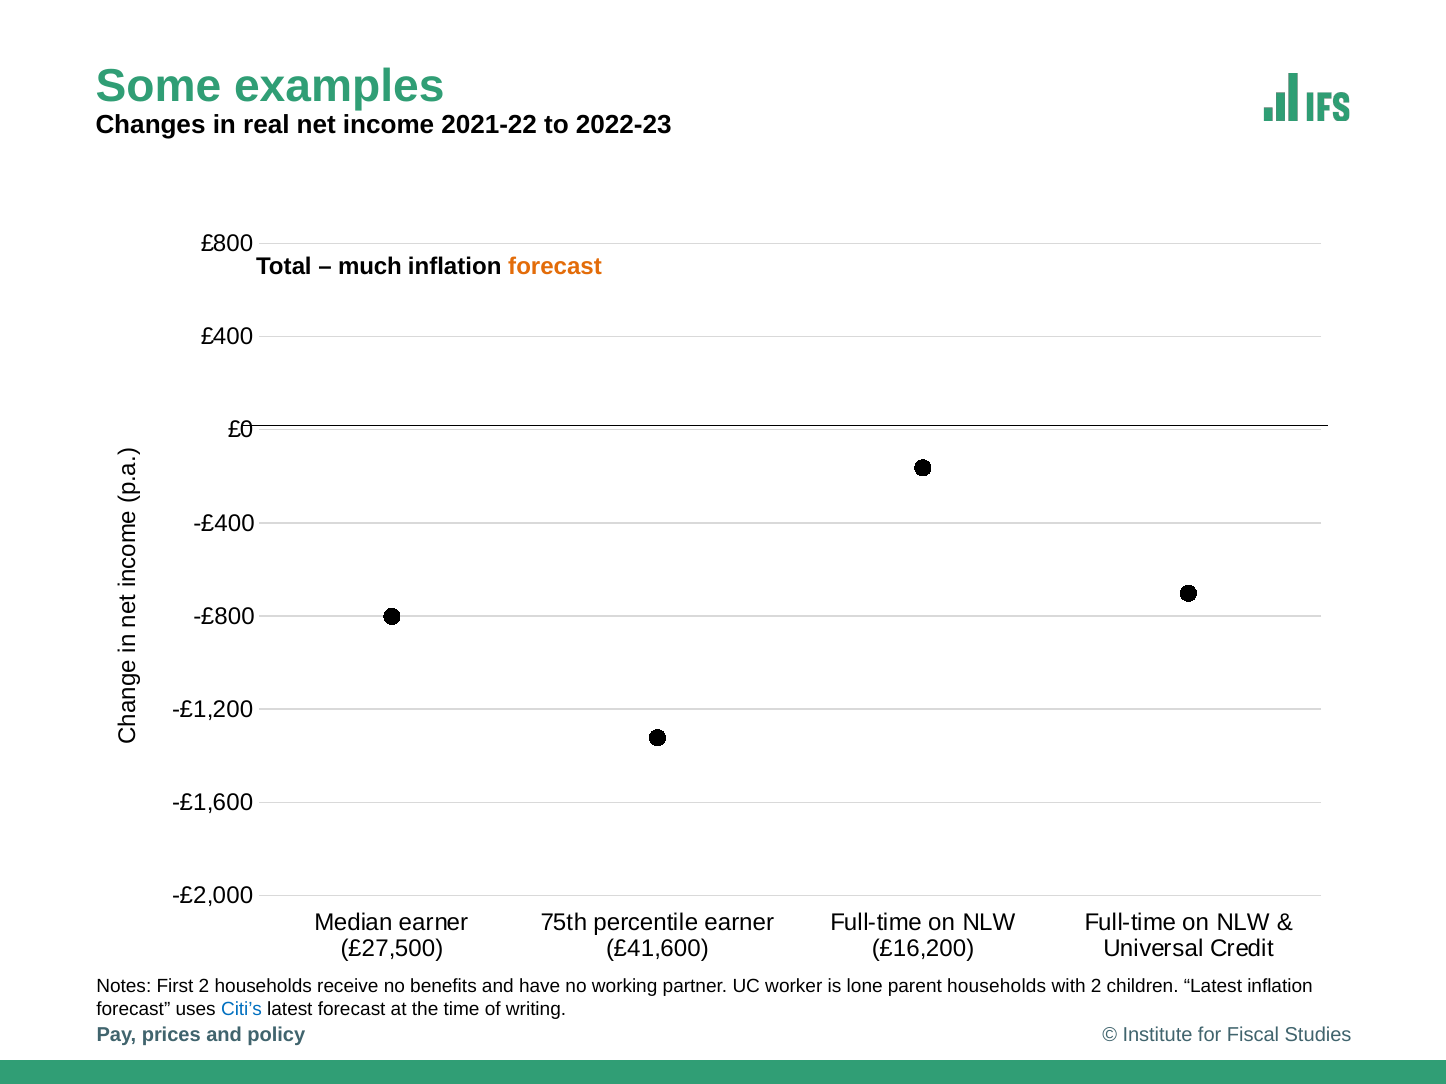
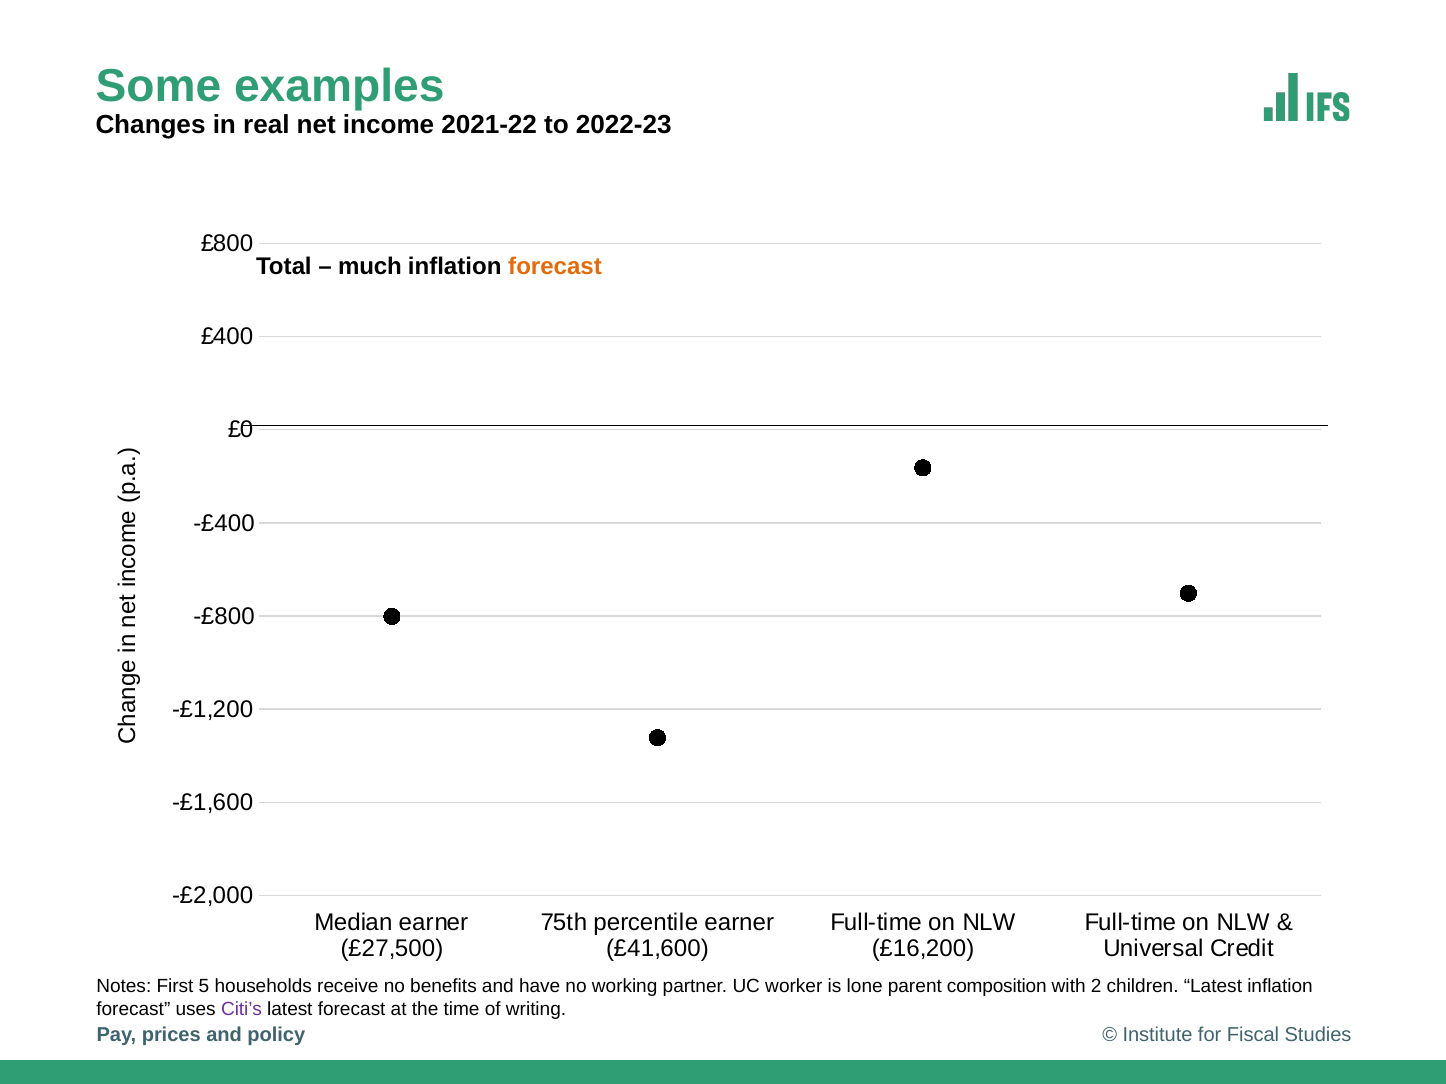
First 2: 2 -> 5
parent households: households -> composition
Citi’s colour: blue -> purple
